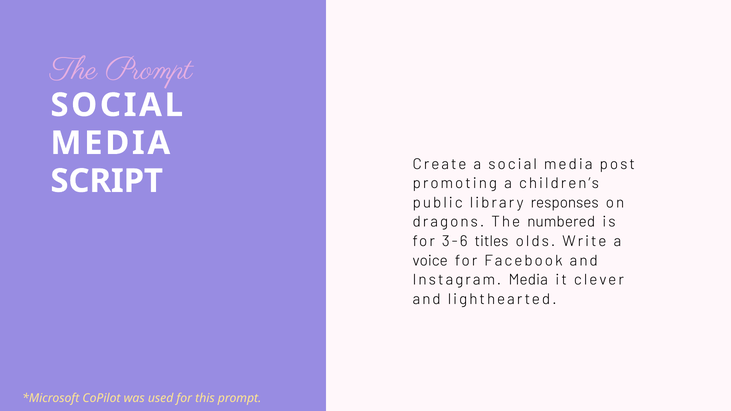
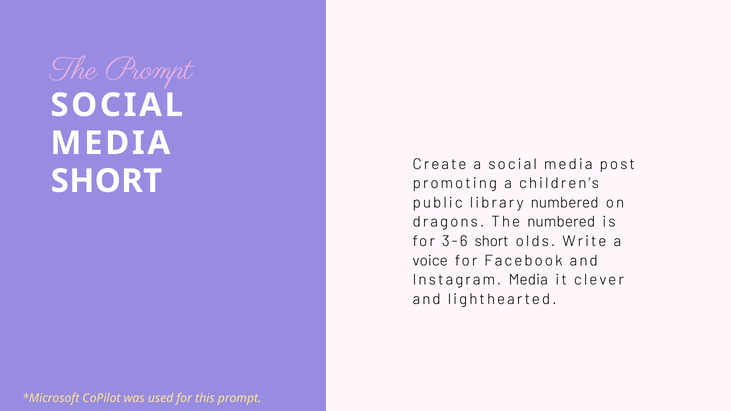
SCRIPT at (107, 181): SCRIPT -> SHORT
library responses: responses -> numbered
3-6 titles: titles -> short
